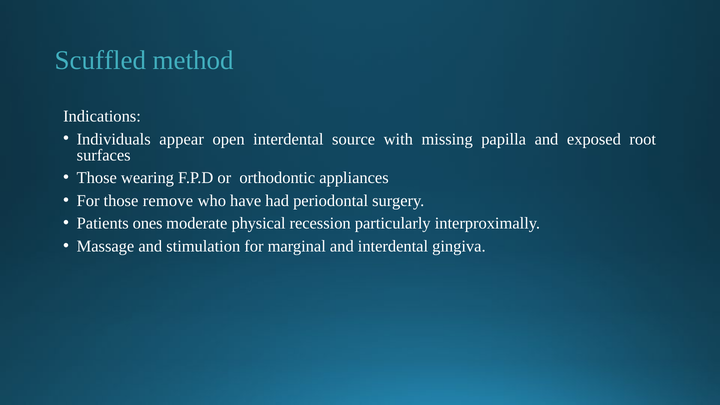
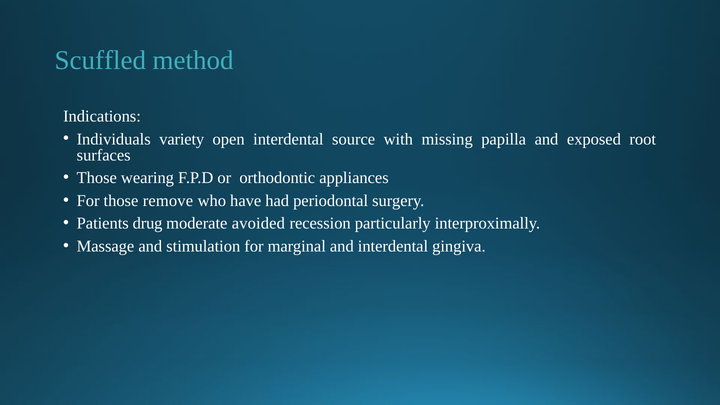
appear: appear -> variety
ones: ones -> drug
physical: physical -> avoided
